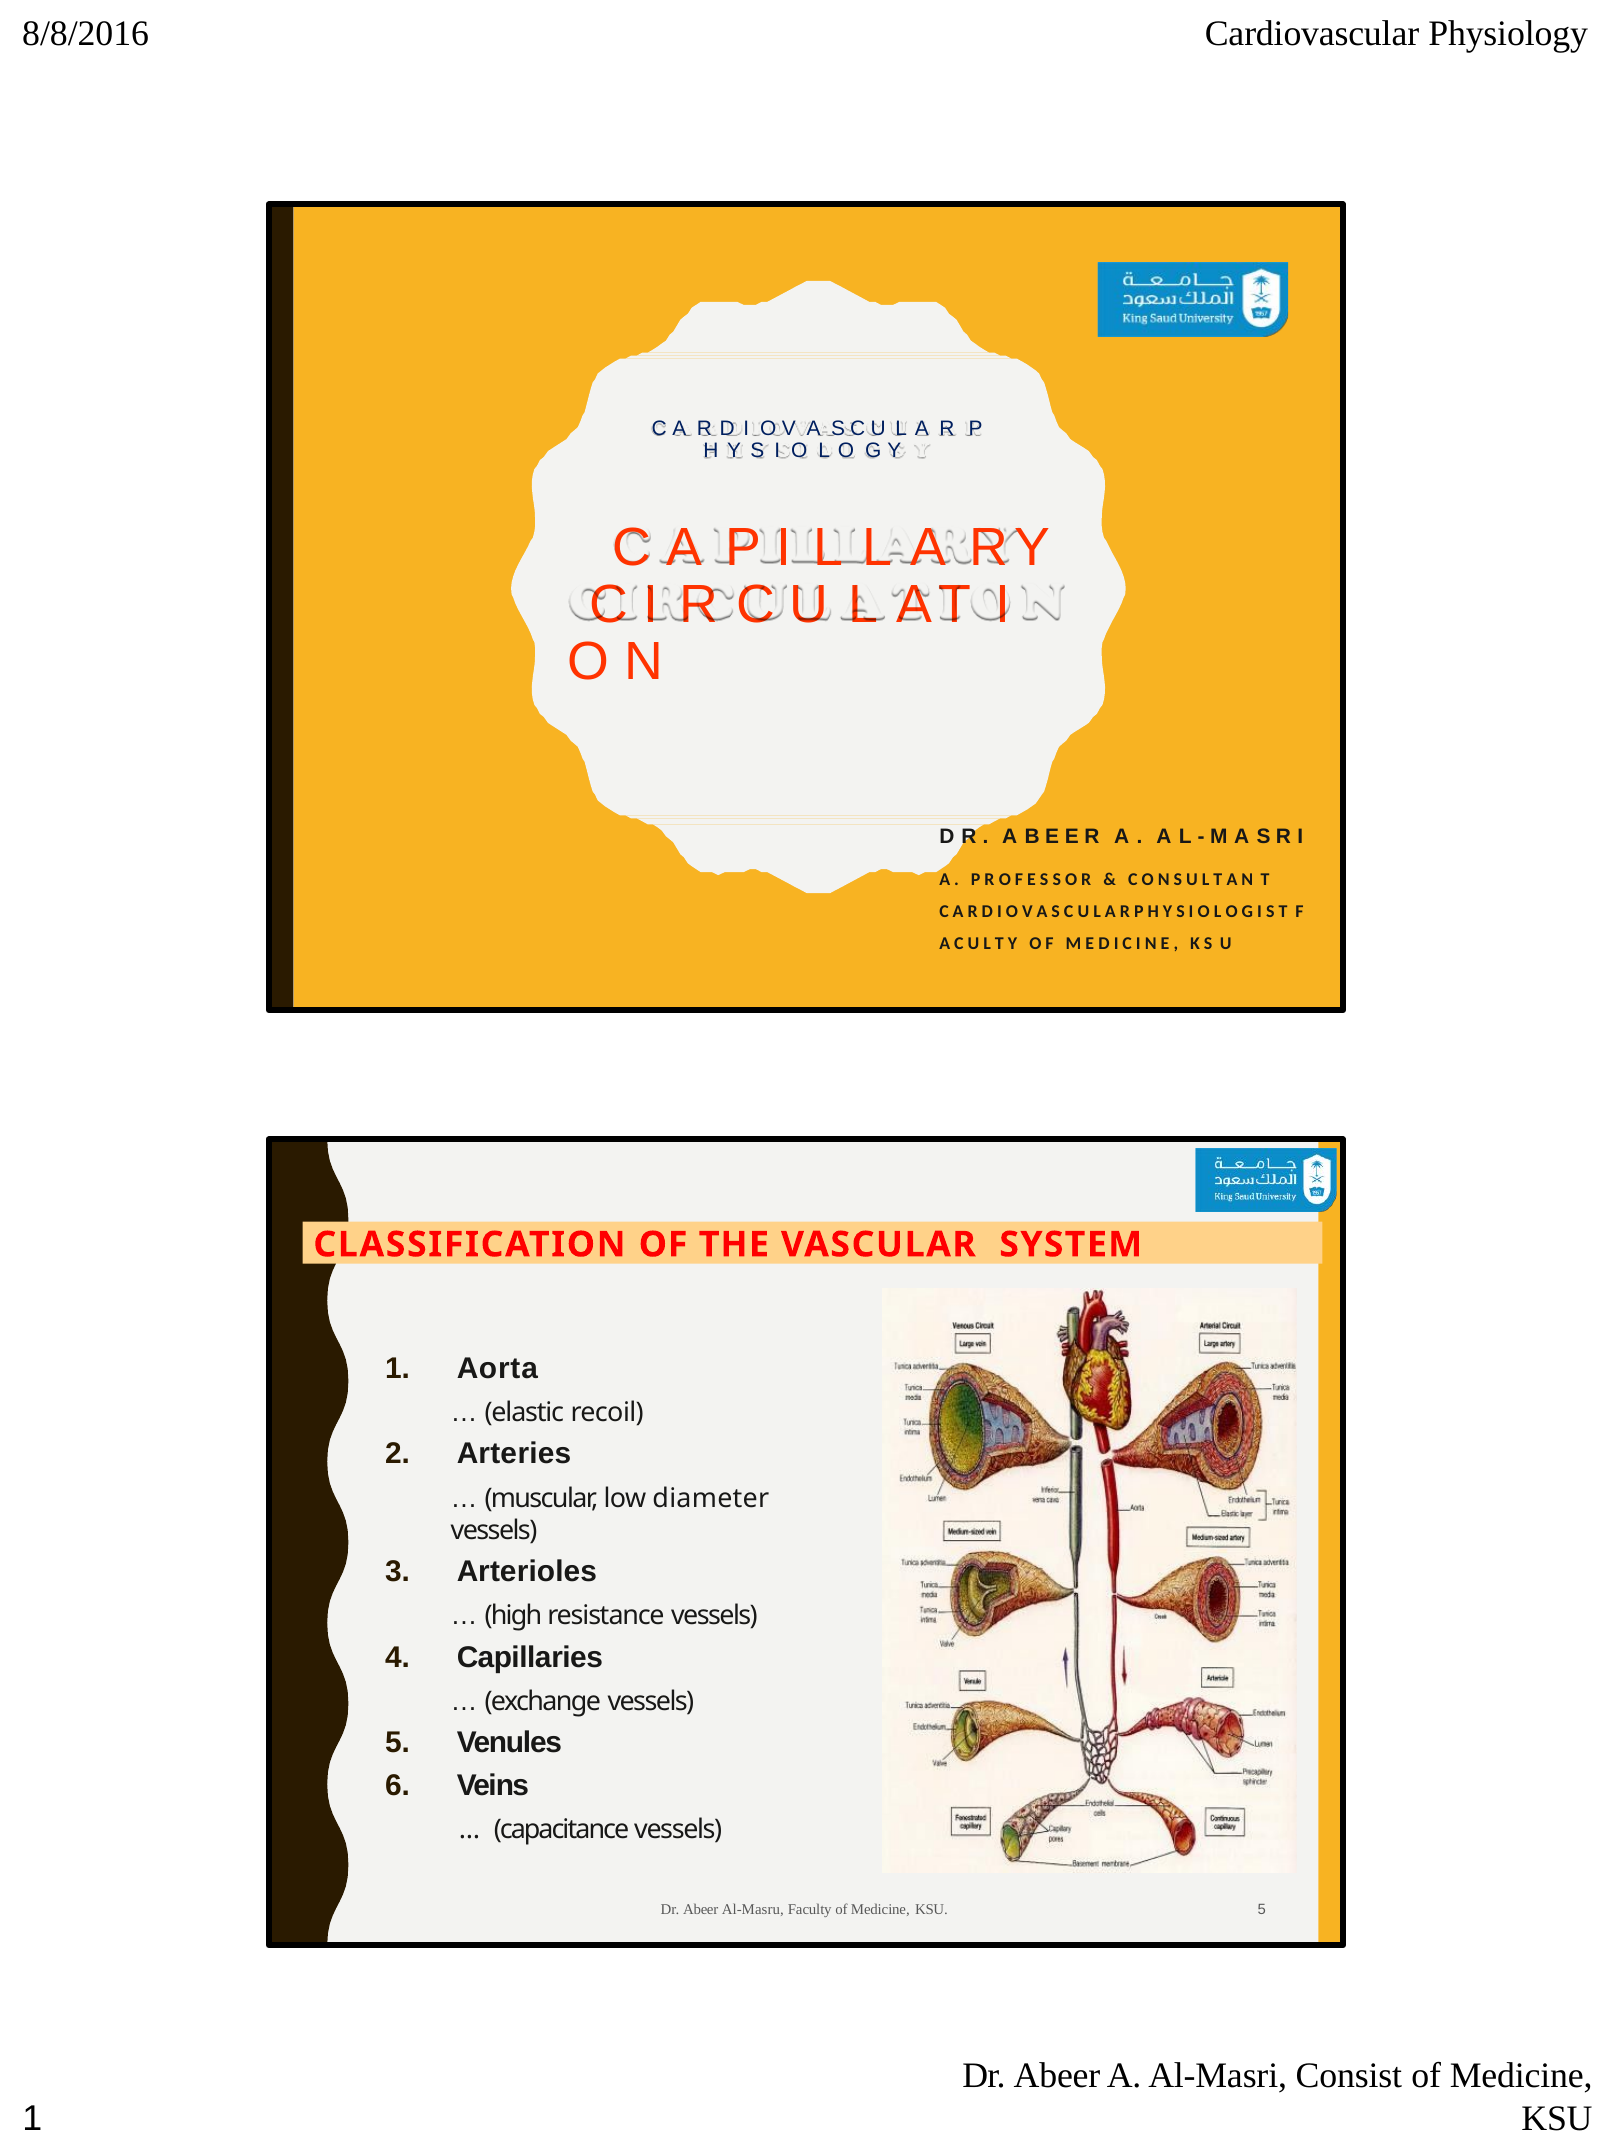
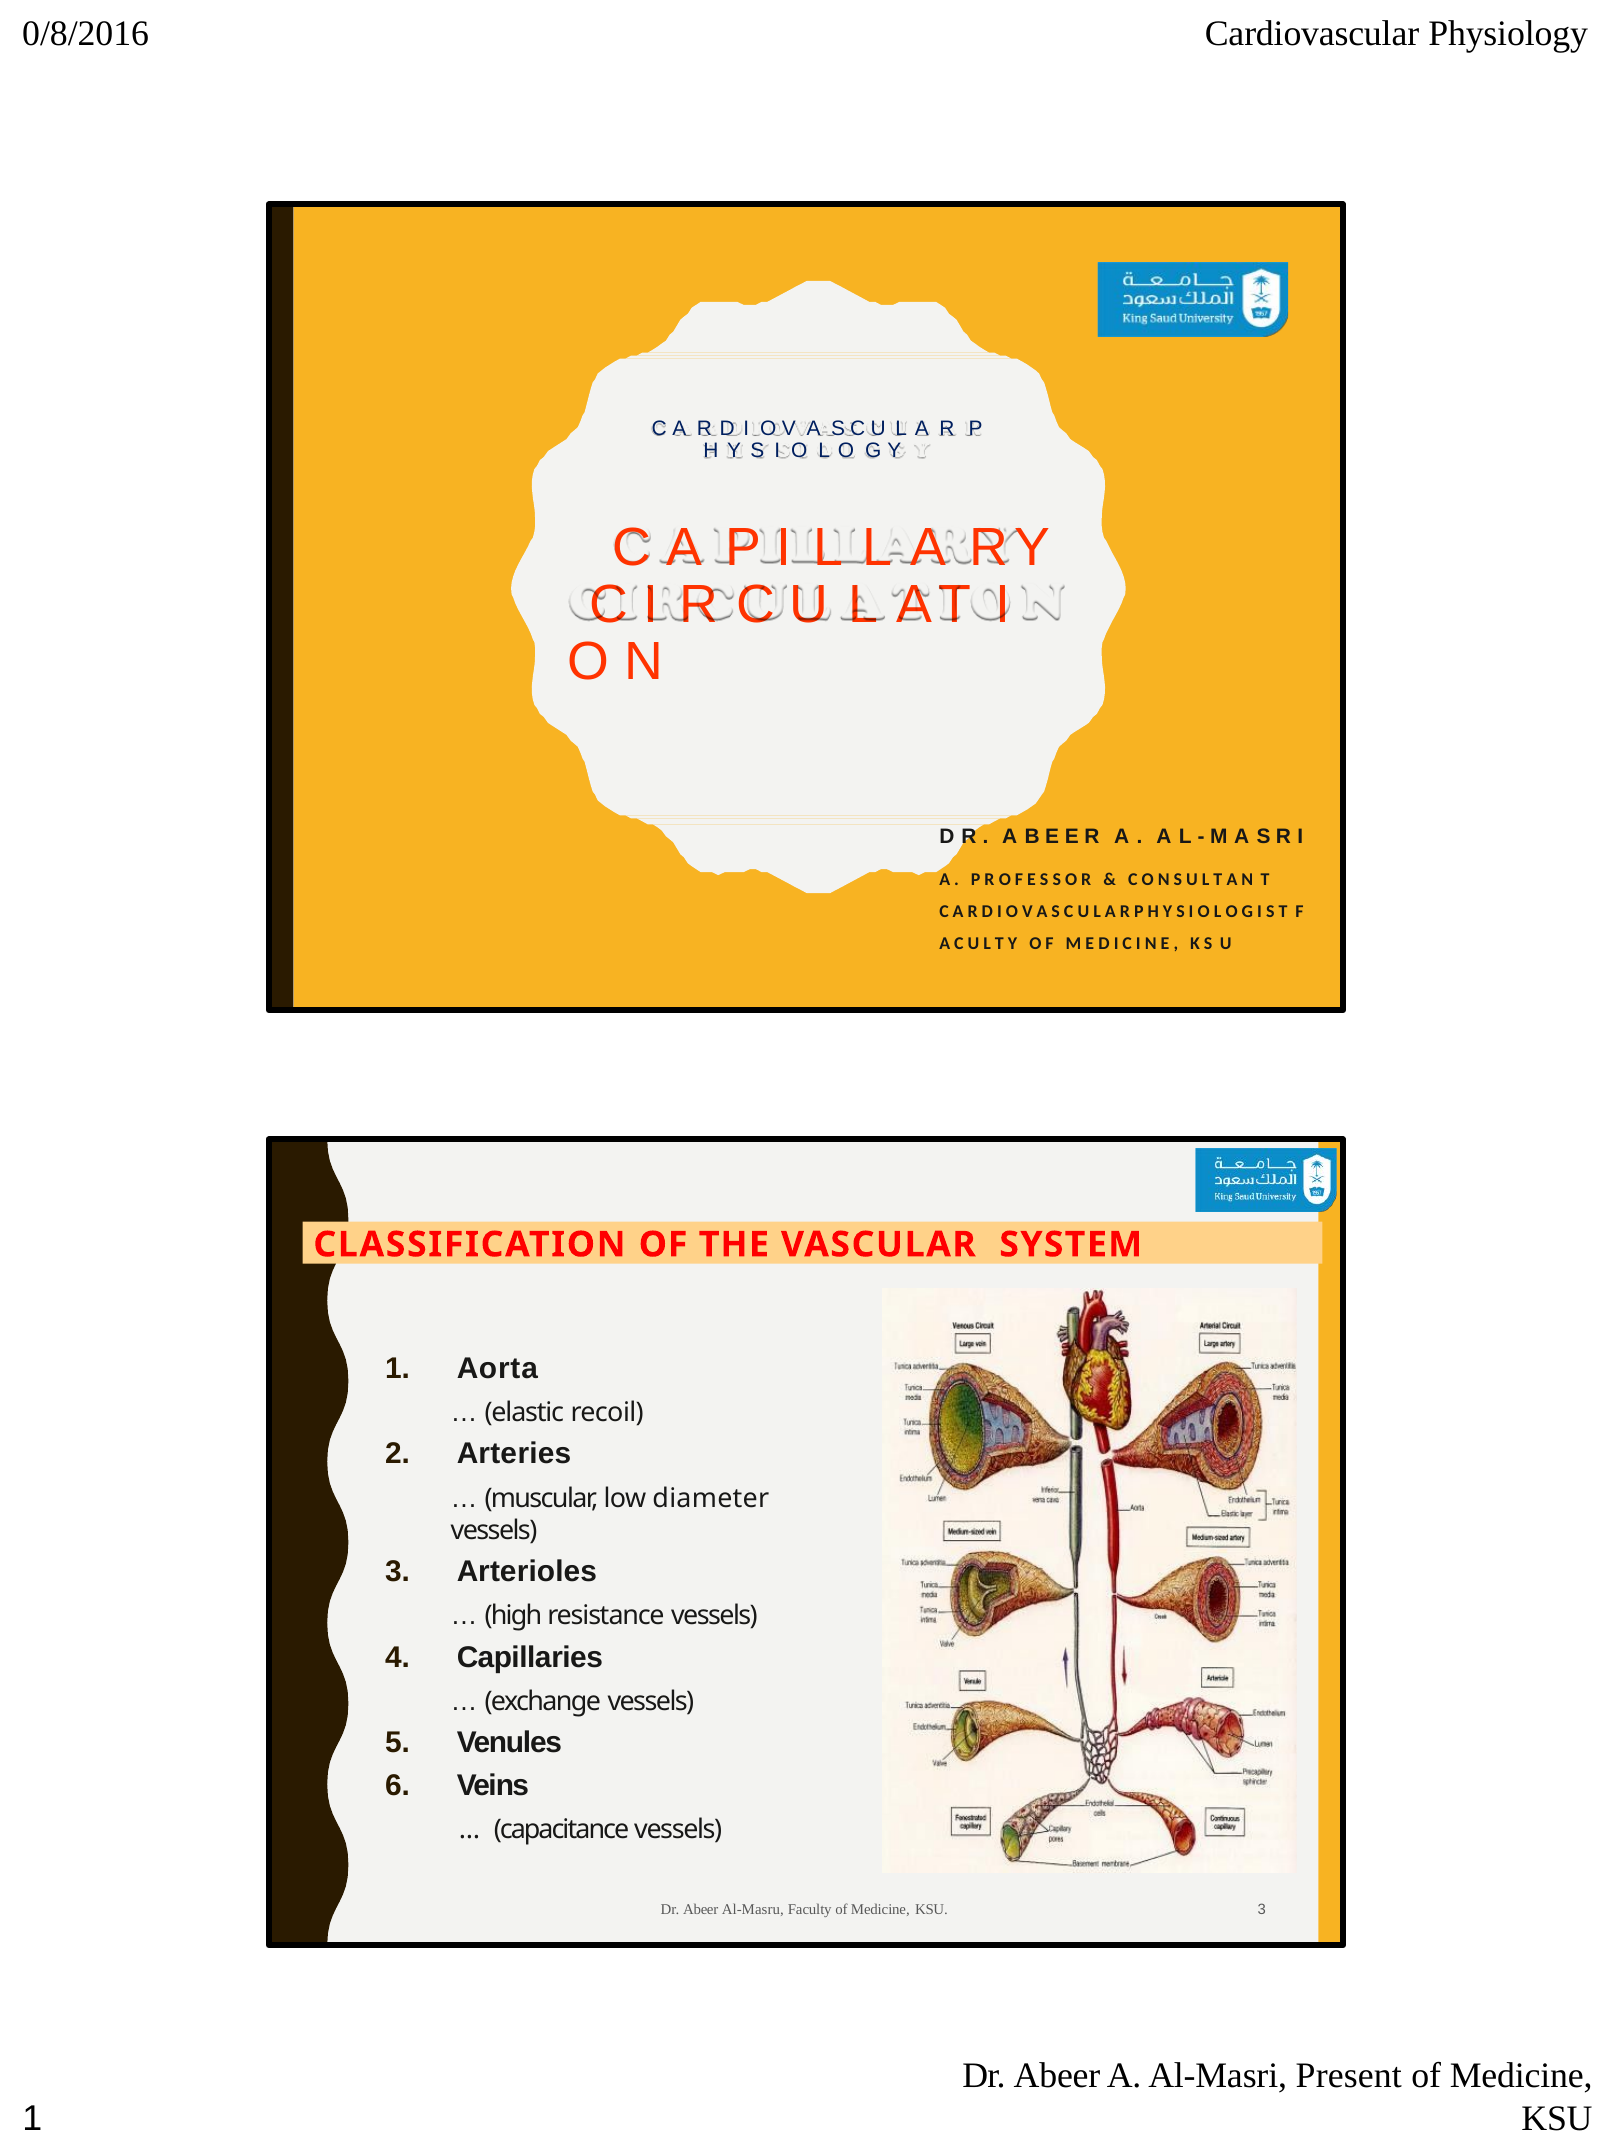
8/8/2016: 8/8/2016 -> 0/8/2016
KSU 5: 5 -> 3
Consist: Consist -> Present
